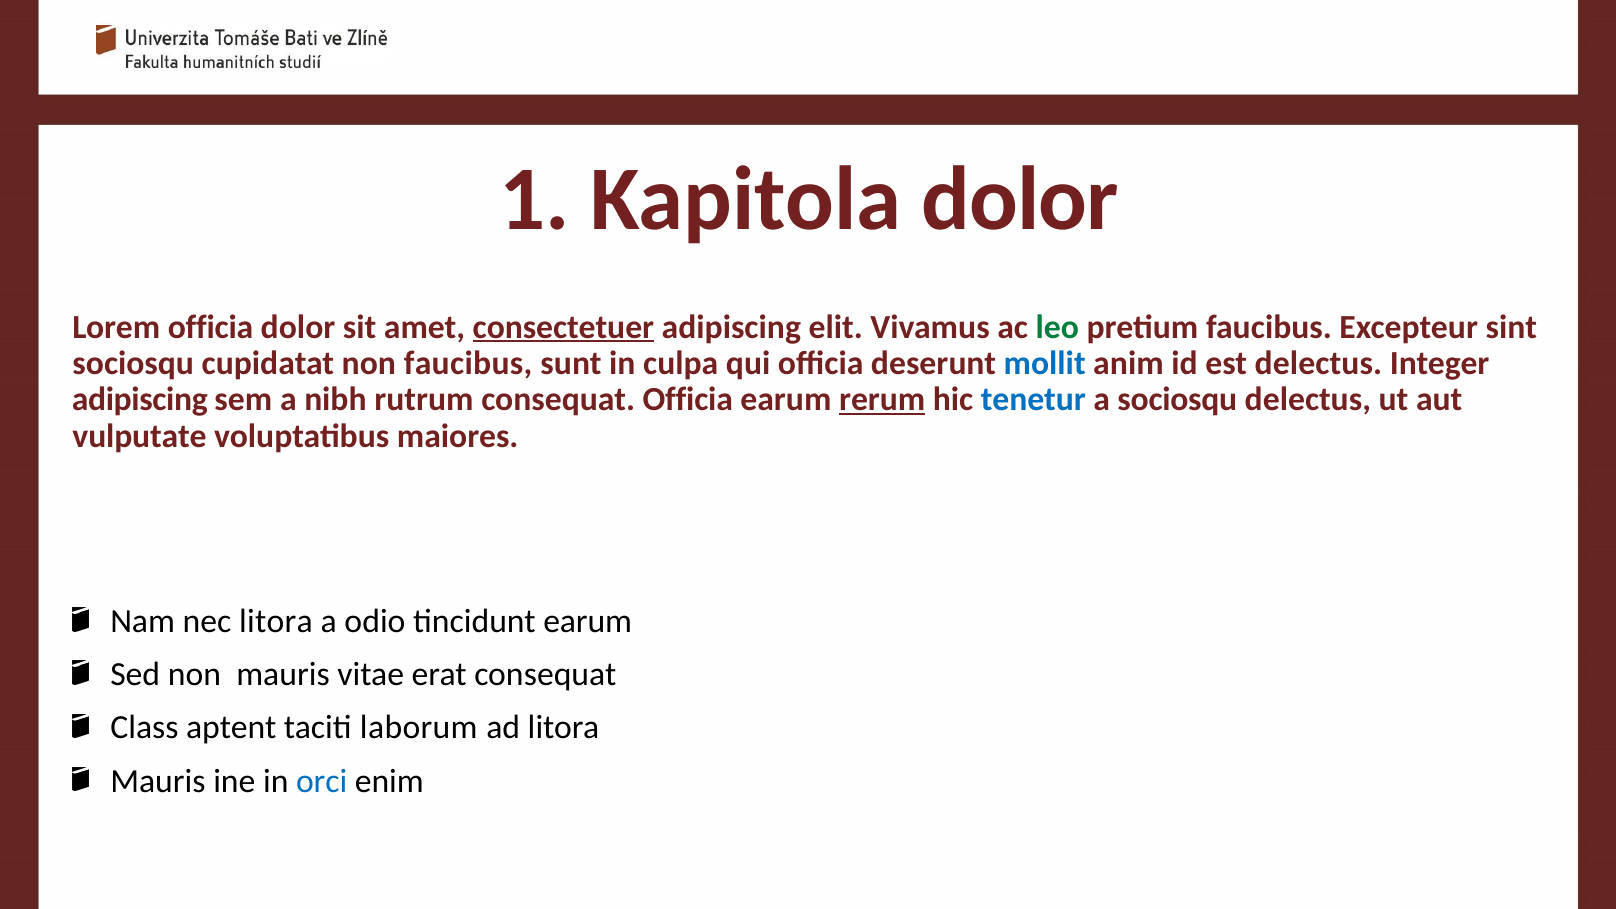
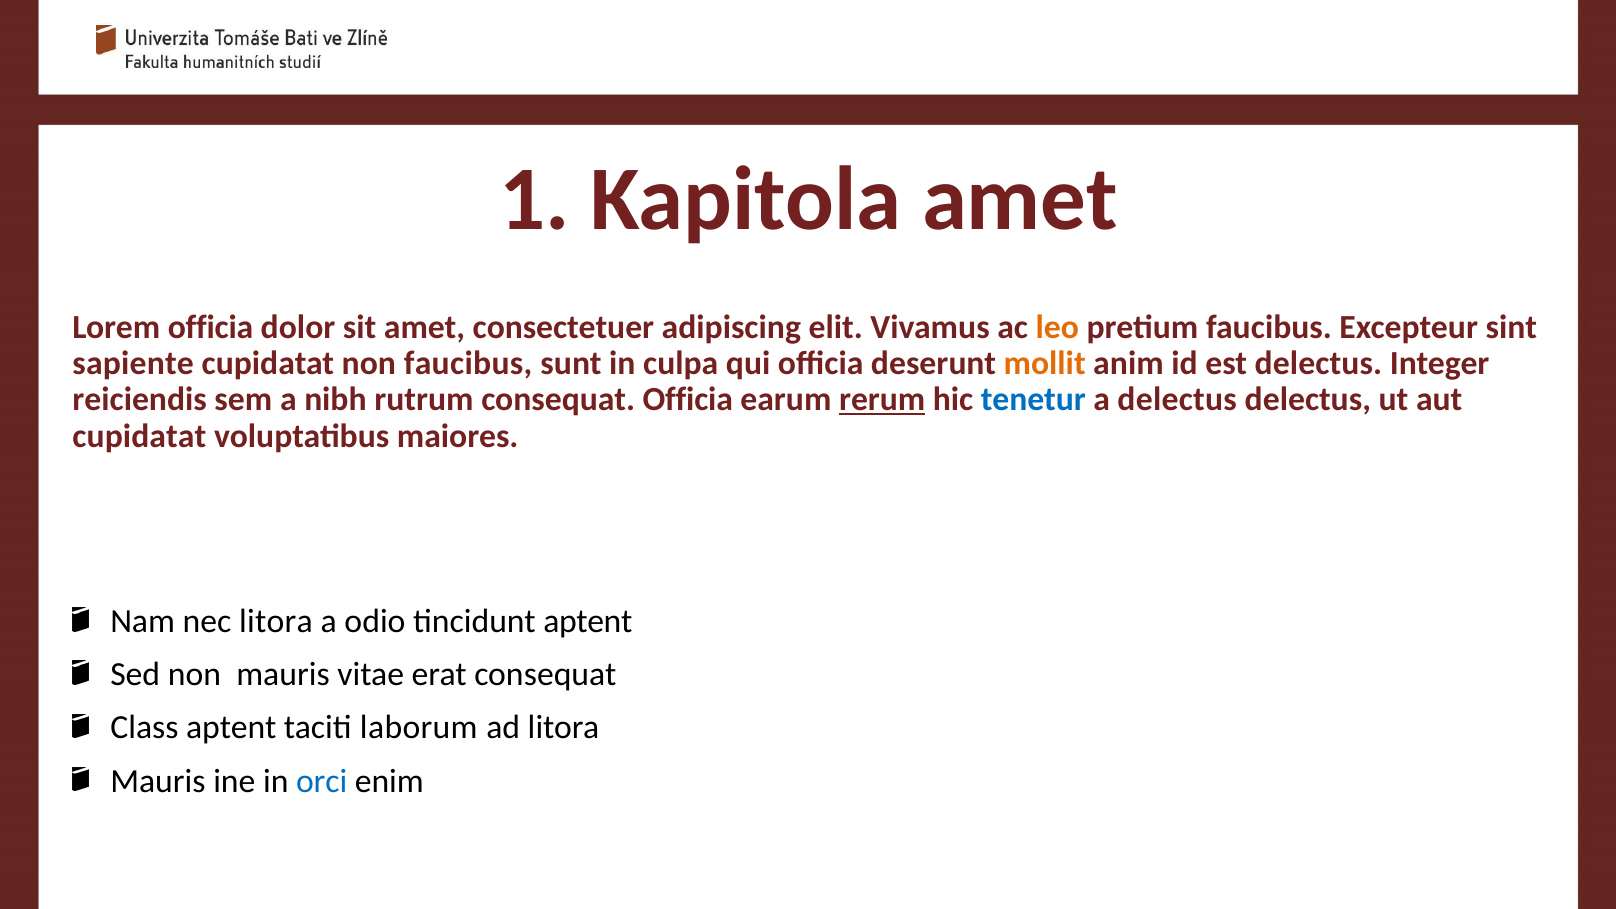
Kapitola dolor: dolor -> amet
consectetuer underline: present -> none
leo colour: green -> orange
sociosqu at (133, 363): sociosqu -> sapiente
mollit colour: blue -> orange
adipiscing at (140, 400): adipiscing -> reiciendis
a sociosqu: sociosqu -> delectus
vulputate at (140, 436): vulputate -> cupidatat
tincidunt earum: earum -> aptent
